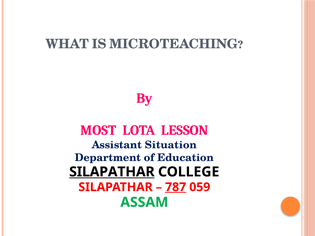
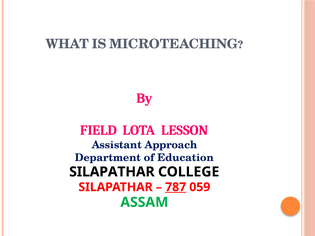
MOST: MOST -> FIELD
Situation: Situation -> Approach
SILAPATHAR at (112, 172) underline: present -> none
